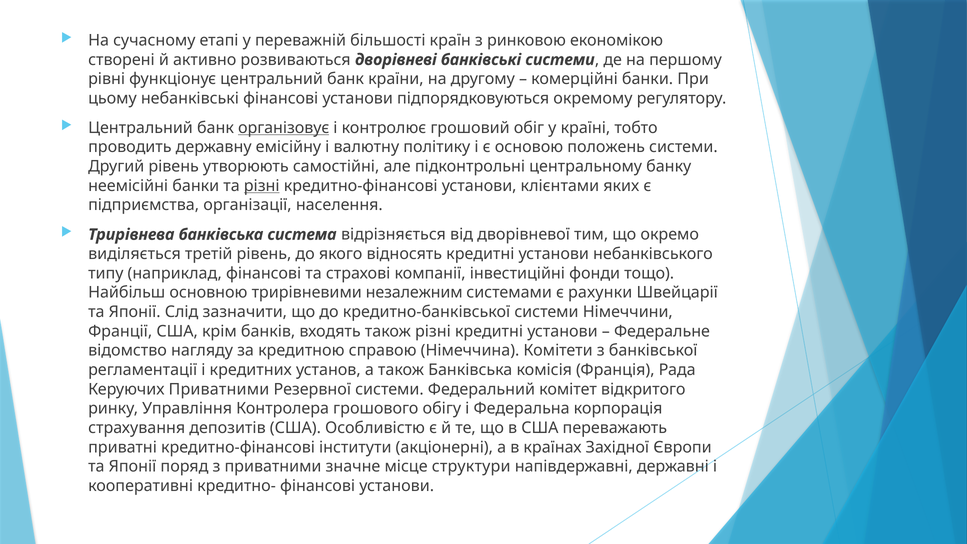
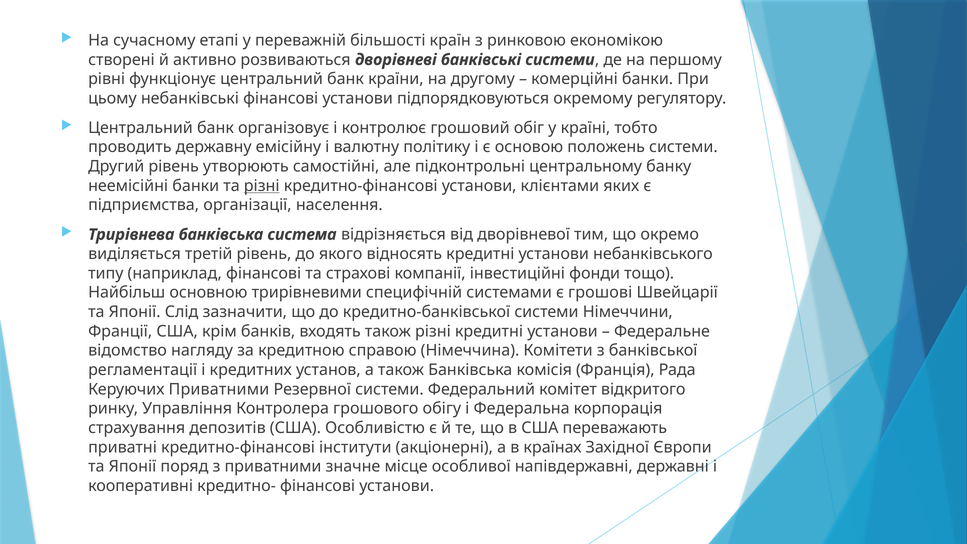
організовує underline: present -> none
незалежним: незалежним -> специфічній
рахунки: рахунки -> грошові
структури: структури -> особливої
